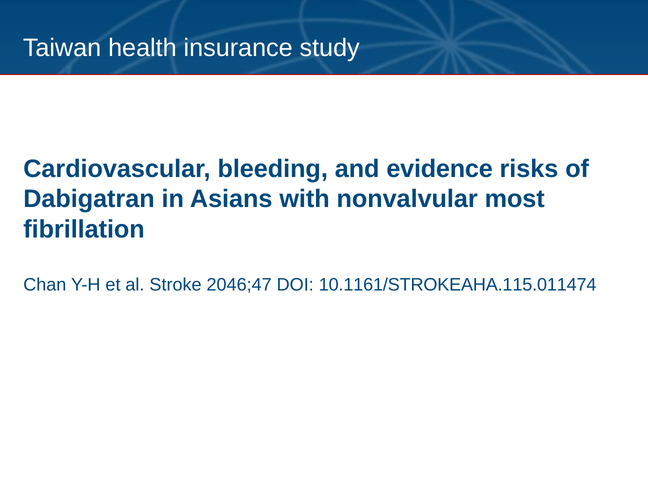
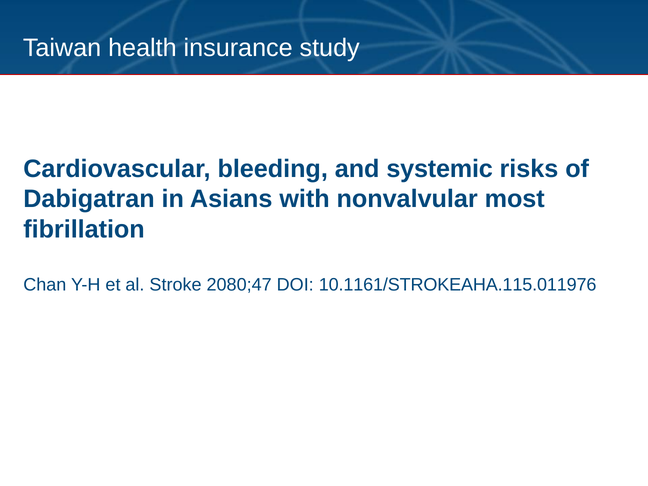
evidence: evidence -> systemic
2046;47: 2046;47 -> 2080;47
10.1161/STROKEAHA.115.011474: 10.1161/STROKEAHA.115.011474 -> 10.1161/STROKEAHA.115.011976
